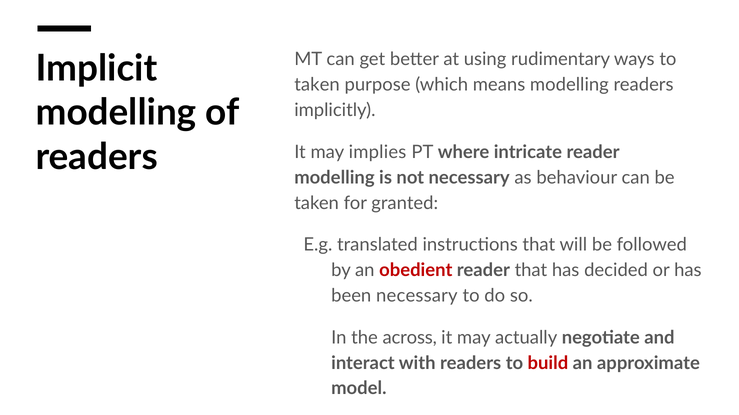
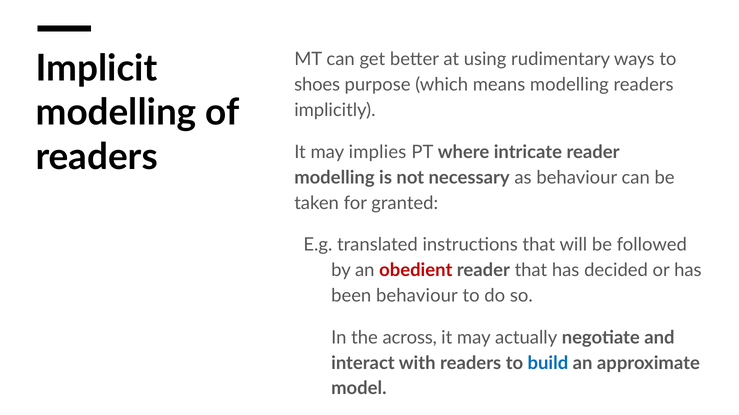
taken at (317, 85): taken -> shoes
been necessary: necessary -> behaviour
build colour: red -> blue
